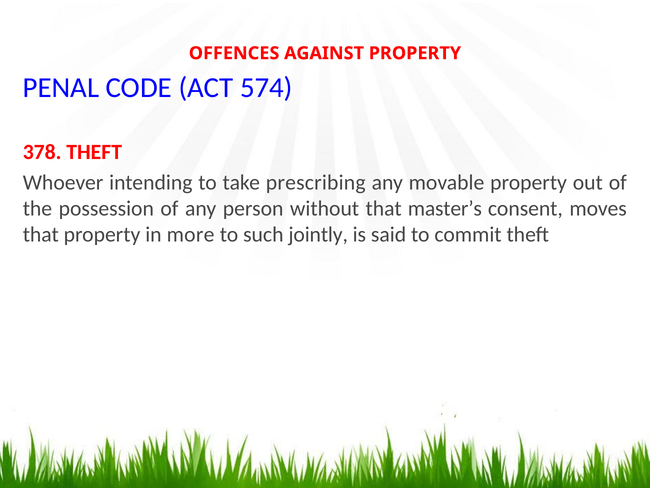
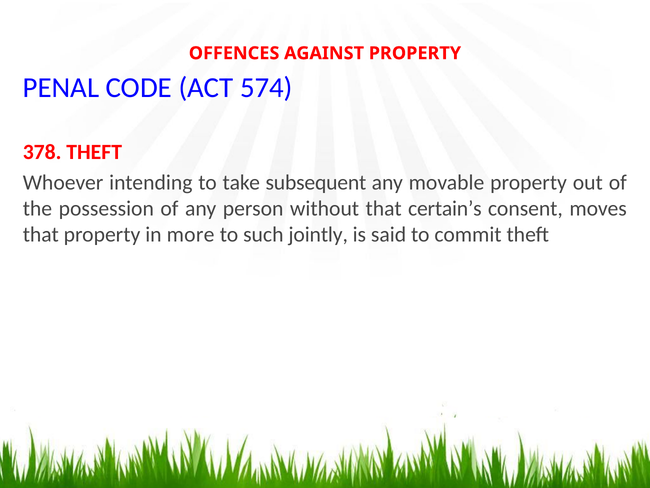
prescribing: prescribing -> subsequent
master’s: master’s -> certain’s
